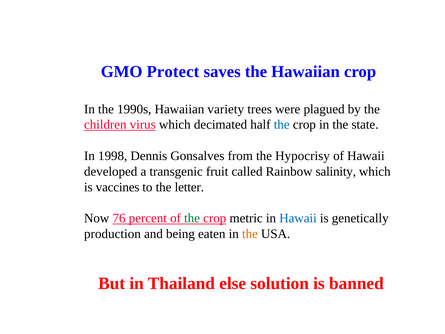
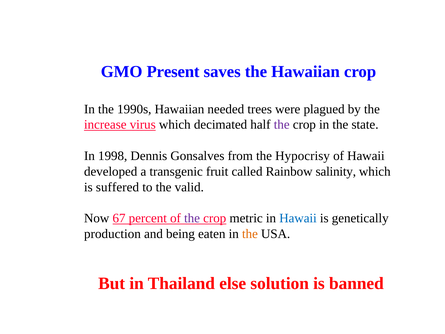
Protect: Protect -> Present
variety: variety -> needed
children: children -> increase
the at (282, 125) colour: blue -> purple
vaccines: vaccines -> suffered
letter: letter -> valid
76: 76 -> 67
the at (192, 218) colour: green -> purple
